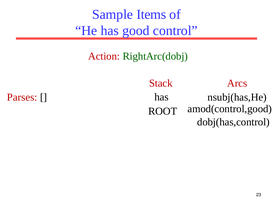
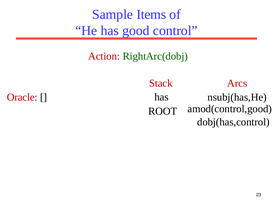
Parses: Parses -> Oracle
